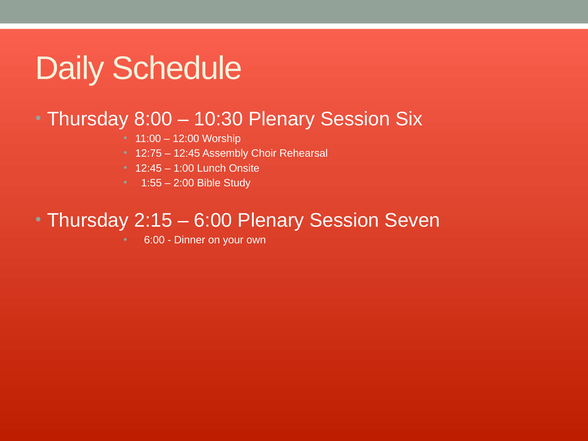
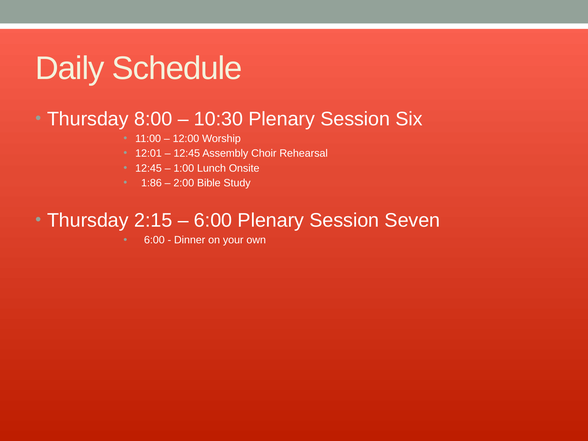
12:75: 12:75 -> 12:01
1:55: 1:55 -> 1:86
